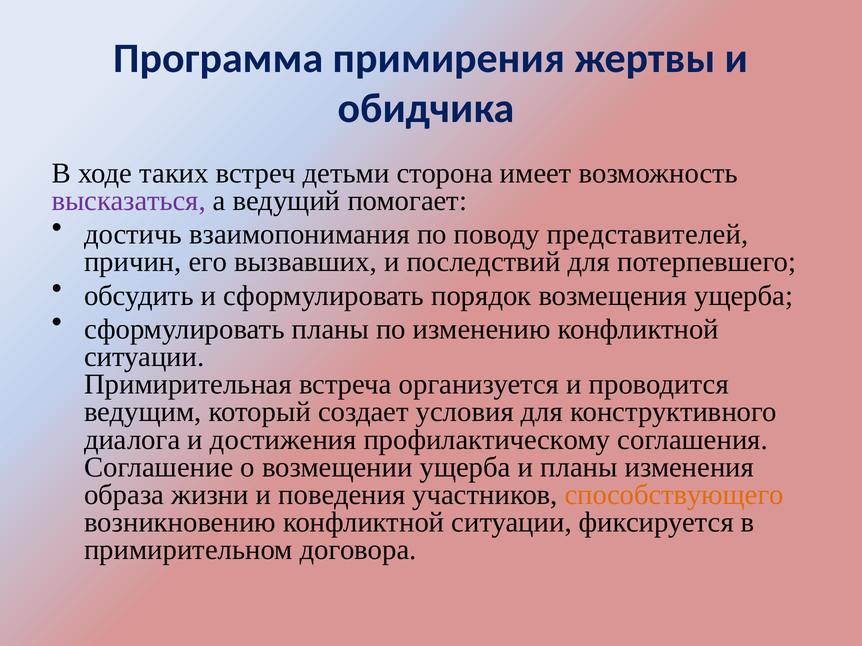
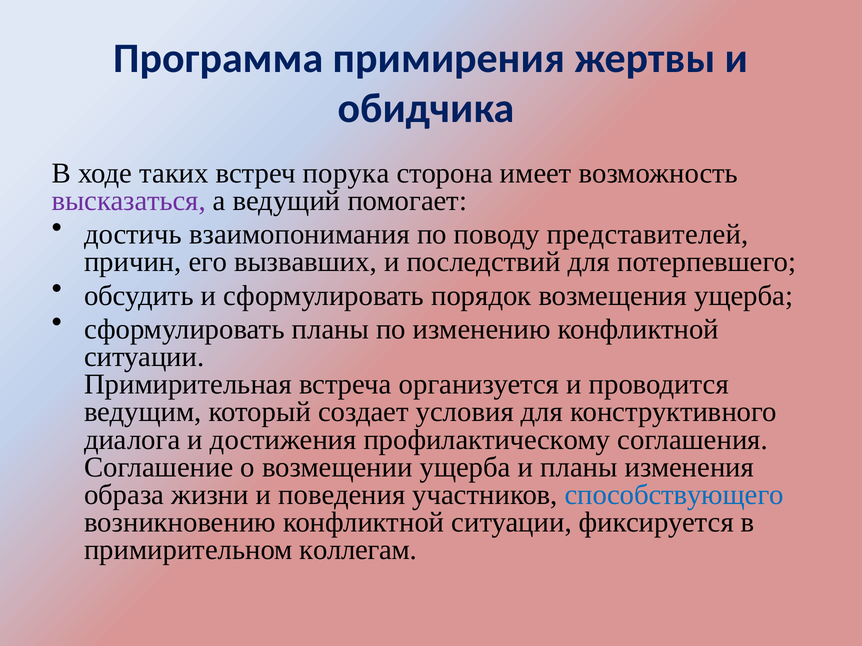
детьми: детьми -> порука
способствующего colour: orange -> blue
договора: договора -> коллегам
